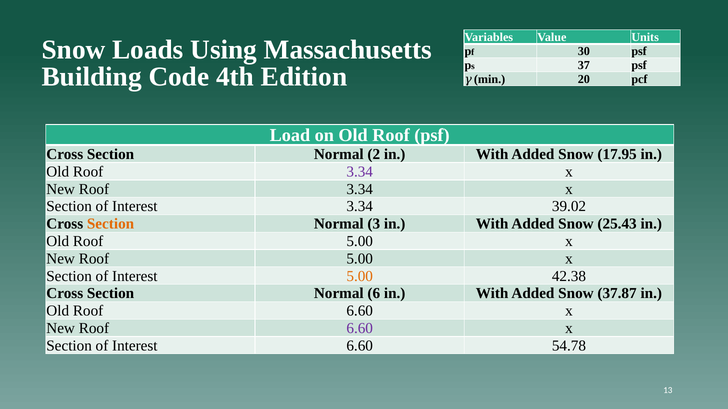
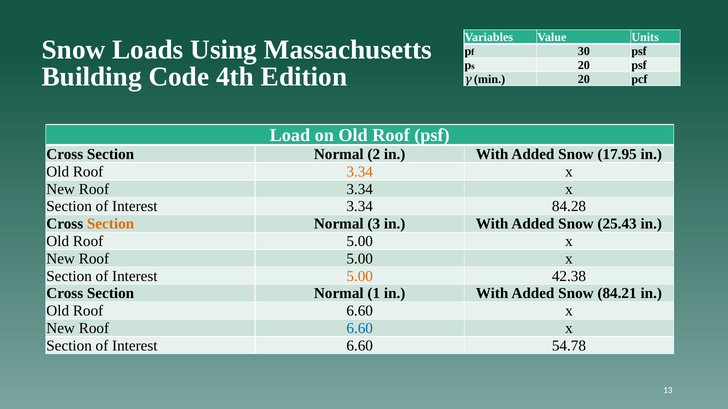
37 at (584, 65): 37 -> 20
3.34 at (360, 172) colour: purple -> orange
39.02: 39.02 -> 84.28
6: 6 -> 1
37.87: 37.87 -> 84.21
6.60 at (360, 329) colour: purple -> blue
